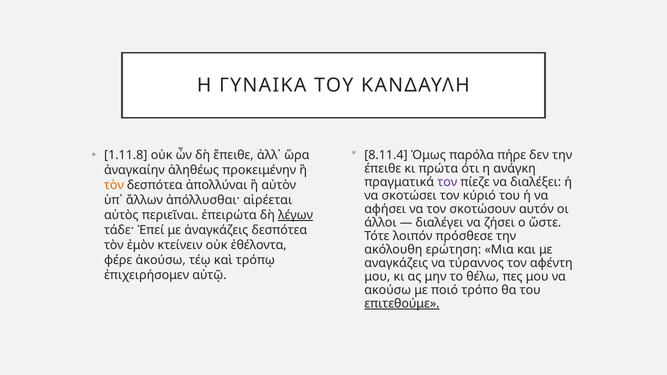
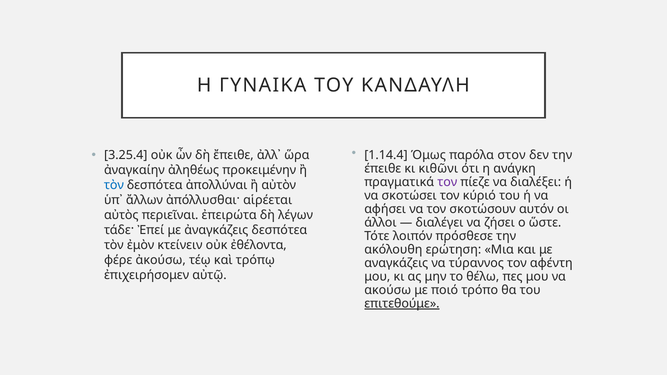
8.11.4: 8.11.4 -> 1.14.4
πήρε: πήρε -> στον
1.11.8: 1.11.8 -> 3.25.4
πρώτα: πρώτα -> κιθῶνι
τὸν at (114, 185) colour: orange -> blue
λέγων underline: present -> none
